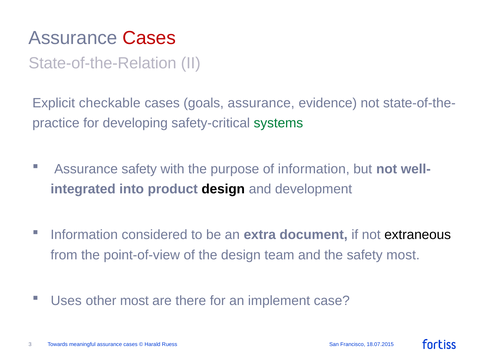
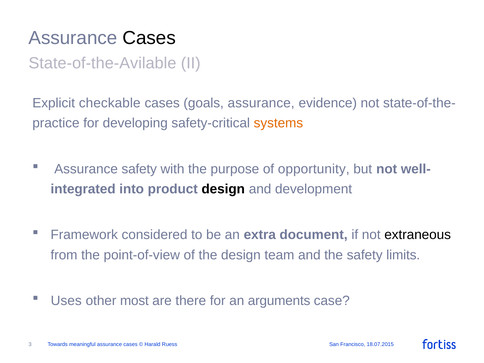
Cases at (149, 38) colour: red -> black
State-of-the-Relation: State-of-the-Relation -> State-of-the-Avilable
systems colour: green -> orange
of information: information -> opportunity
Information at (84, 235): Information -> Framework
safety most: most -> limits
implement: implement -> arguments
